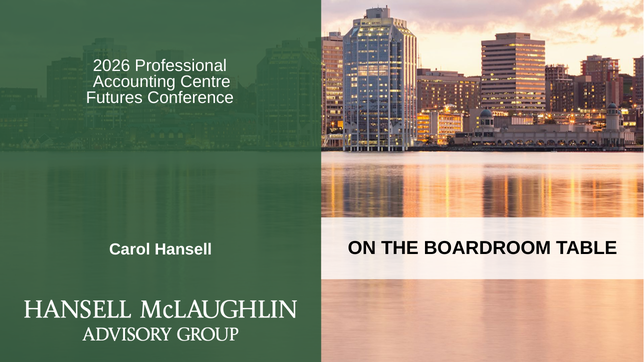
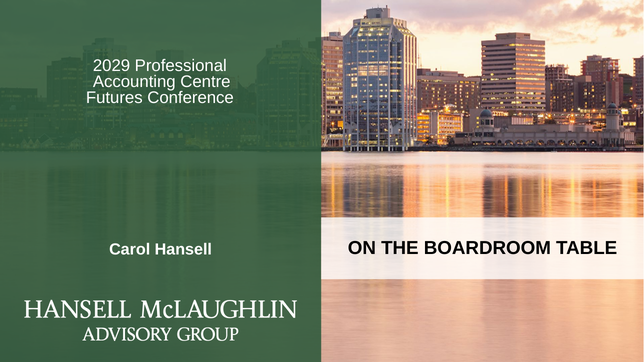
2026: 2026 -> 2029
